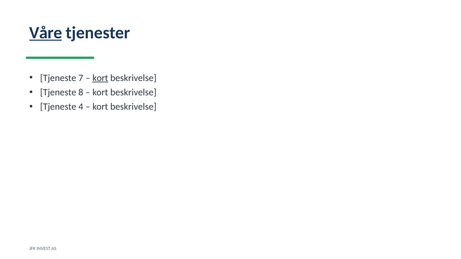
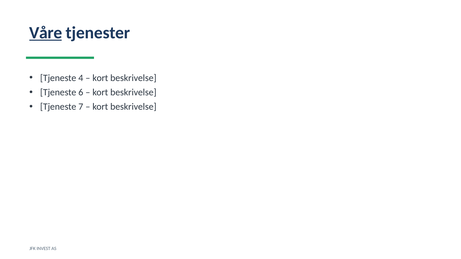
7: 7 -> 4
kort at (100, 78) underline: present -> none
8: 8 -> 6
4: 4 -> 7
